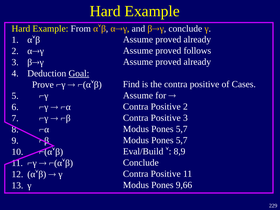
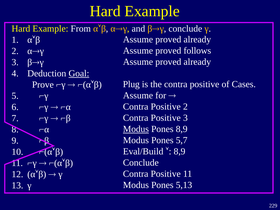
Find: Find -> Plug
Modus at (136, 129) underline: none -> present
5,7 at (182, 129): 5,7 -> 8,9
9,66: 9,66 -> 5,13
